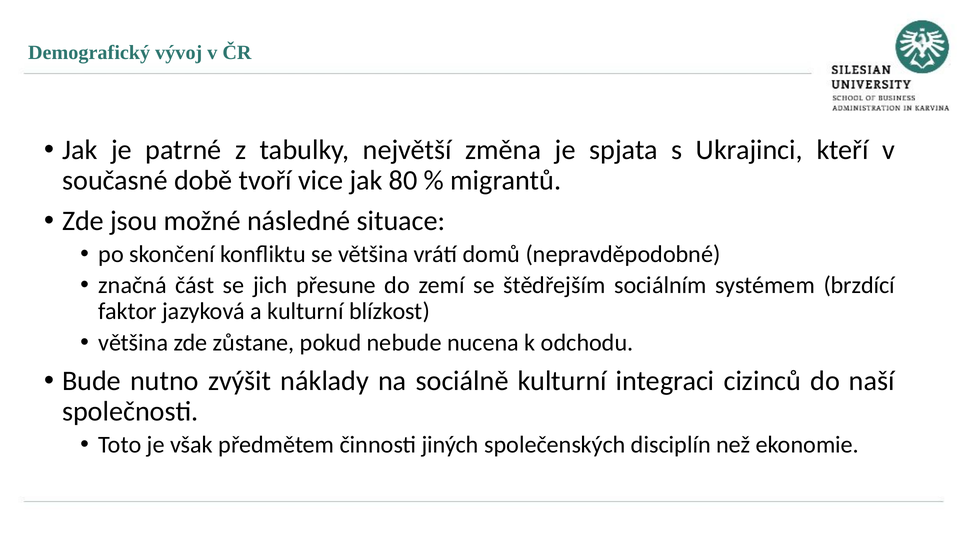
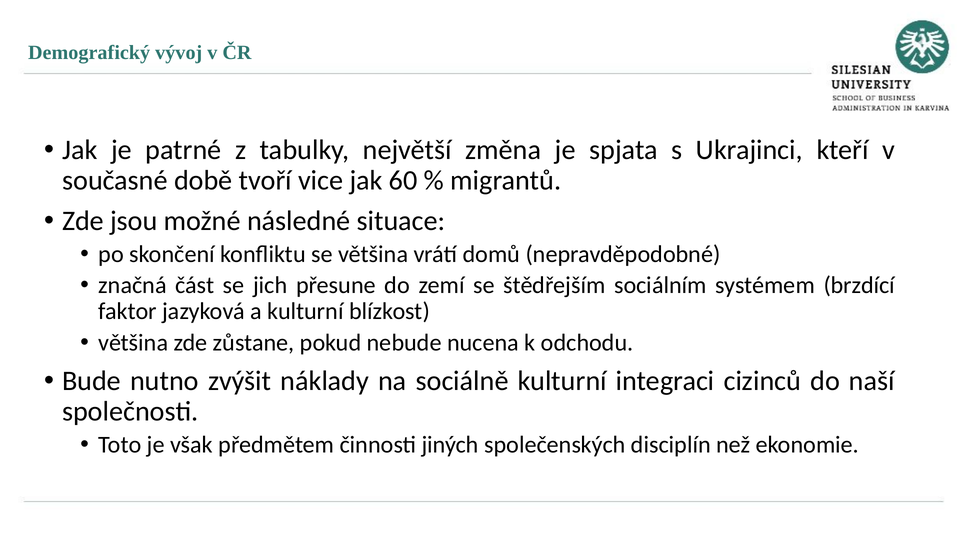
80: 80 -> 60
